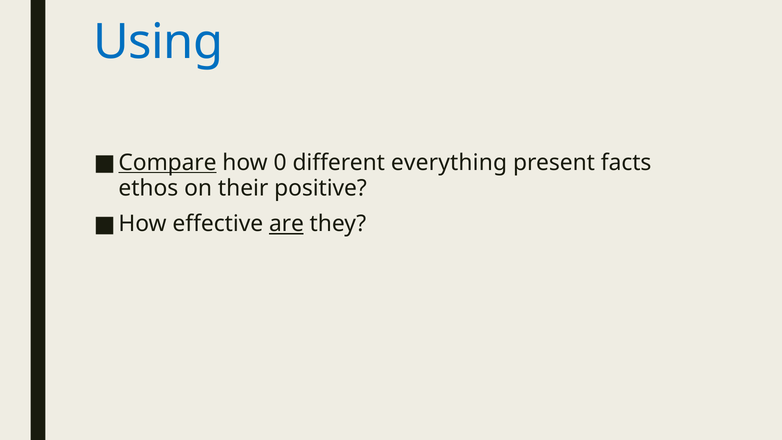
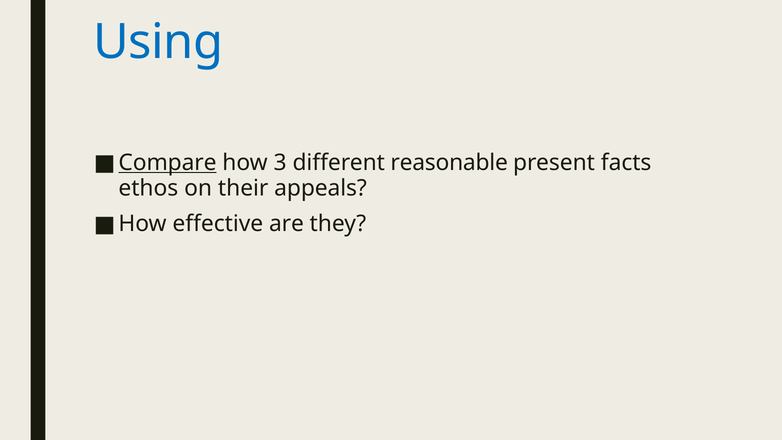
0: 0 -> 3
everything: everything -> reasonable
positive: positive -> appeals
are underline: present -> none
